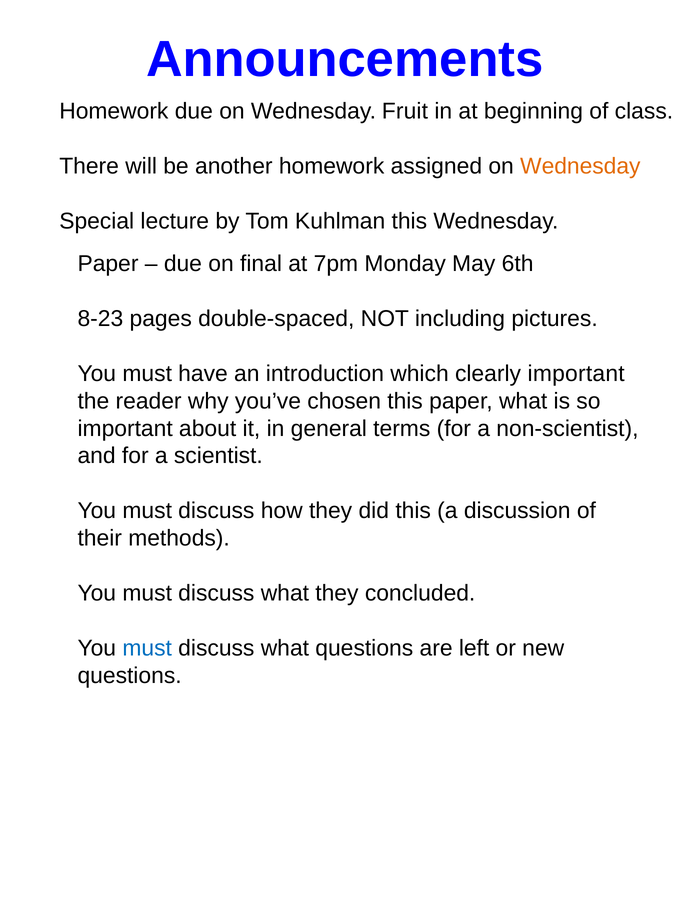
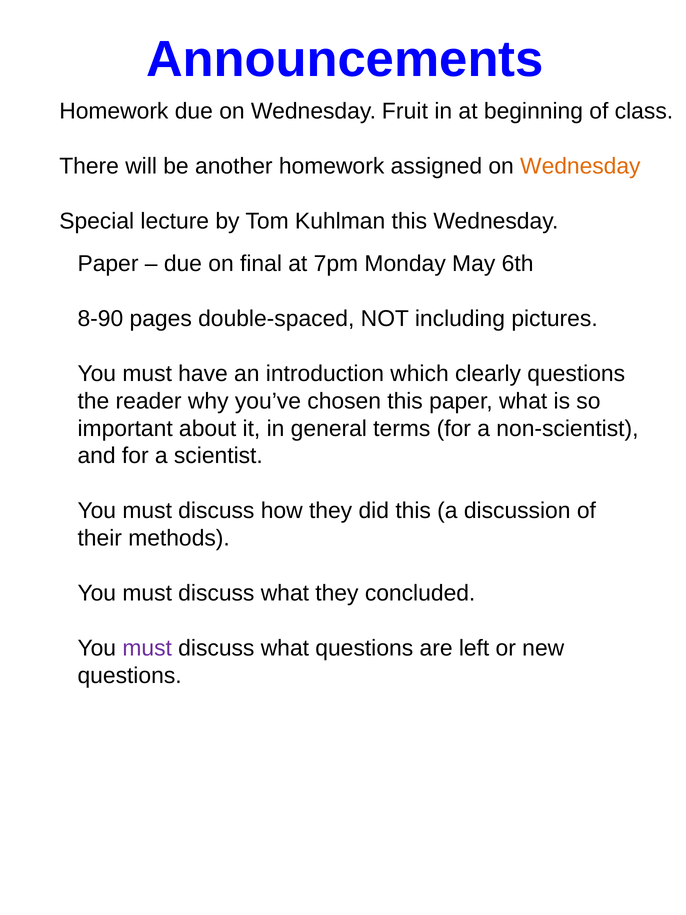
8-23: 8-23 -> 8-90
clearly important: important -> questions
must at (147, 648) colour: blue -> purple
